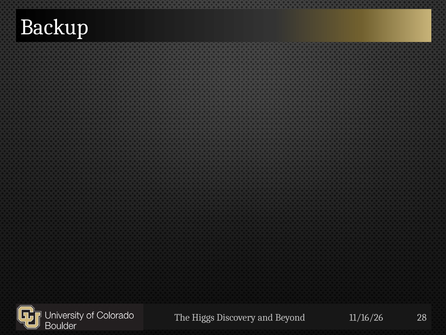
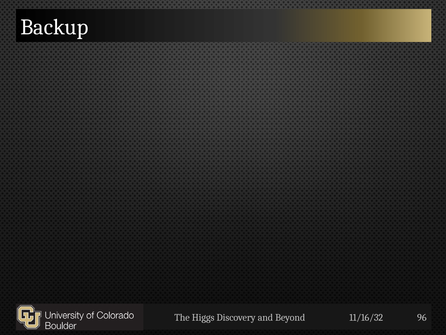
11/16/26: 11/16/26 -> 11/16/32
28: 28 -> 96
